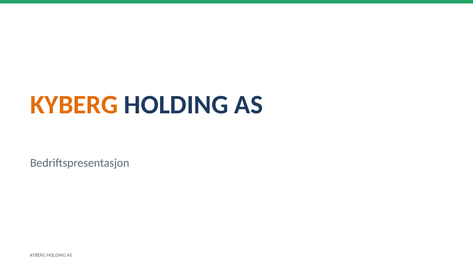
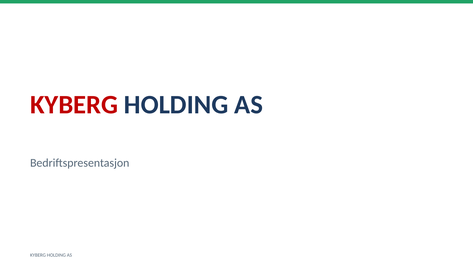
KYBERG at (74, 105) colour: orange -> red
